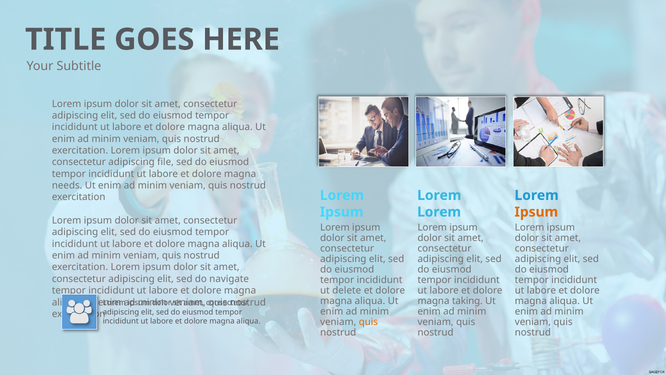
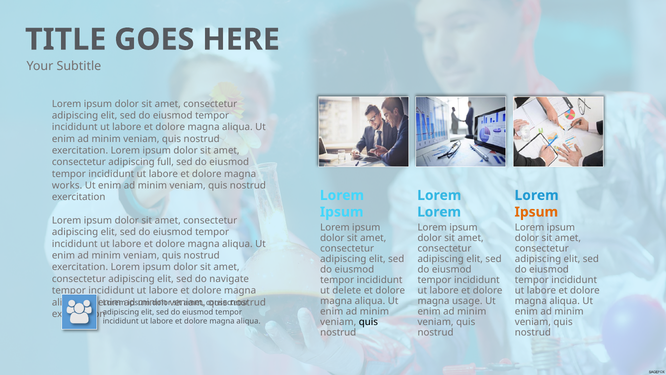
file: file -> full
needs: needs -> works
taking: taking -> usage
quis at (368, 322) colour: orange -> black
